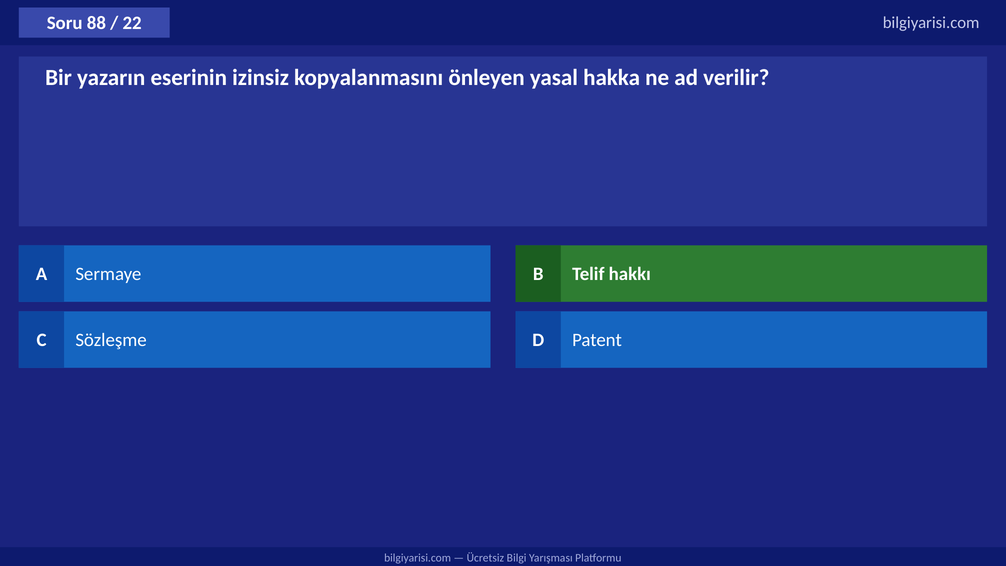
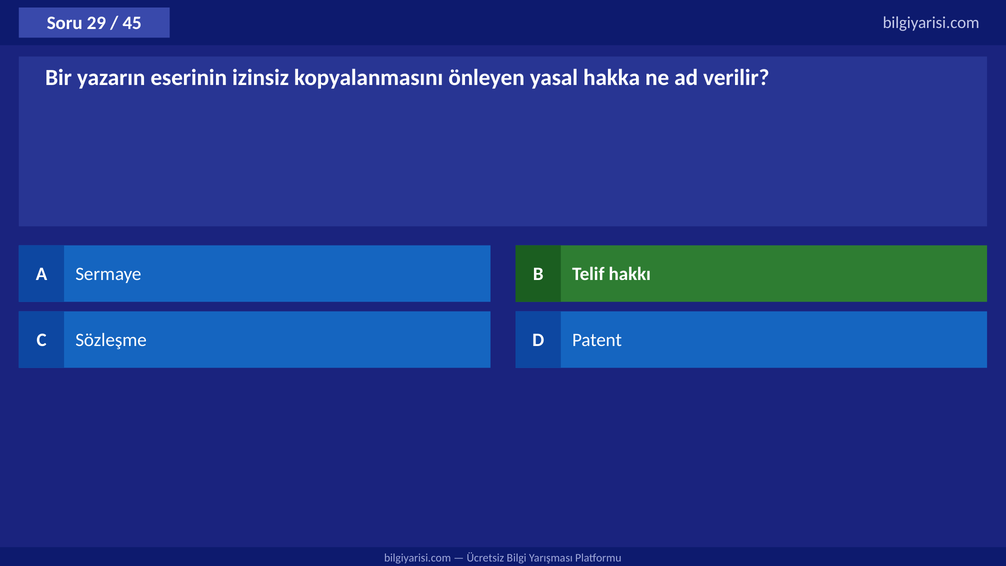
88: 88 -> 29
22: 22 -> 45
